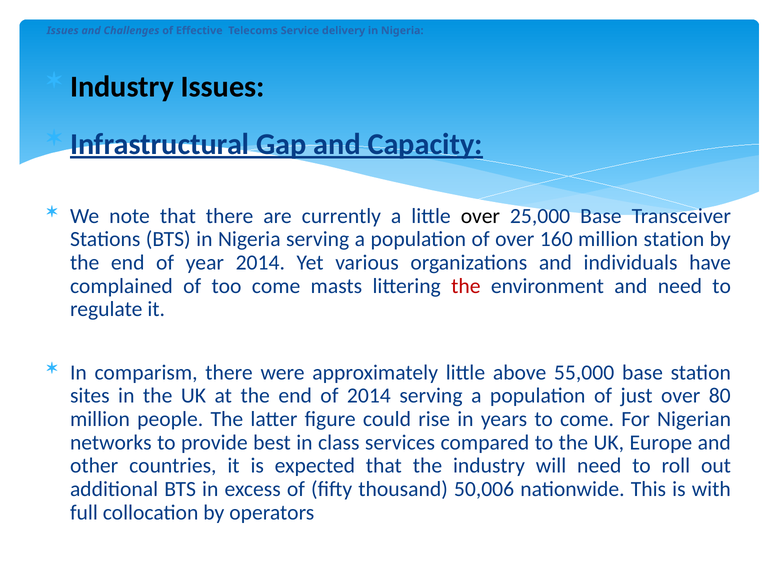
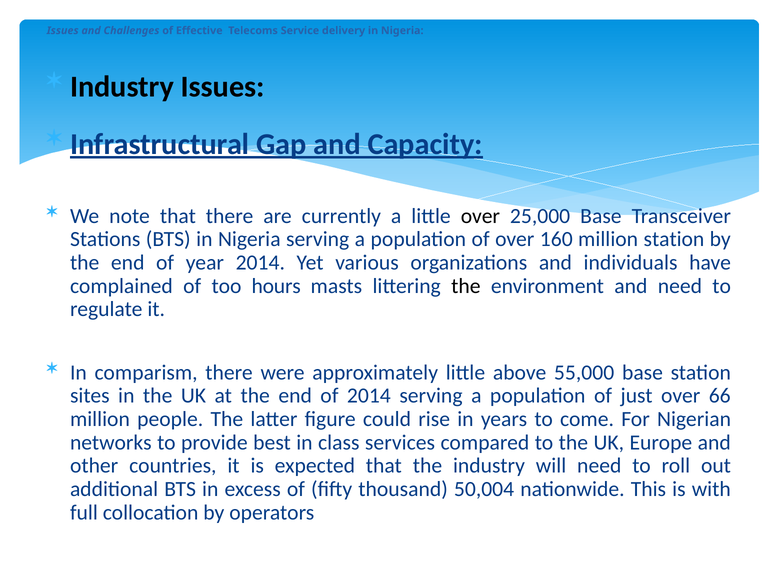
too come: come -> hours
the at (466, 286) colour: red -> black
80: 80 -> 66
50,006: 50,006 -> 50,004
